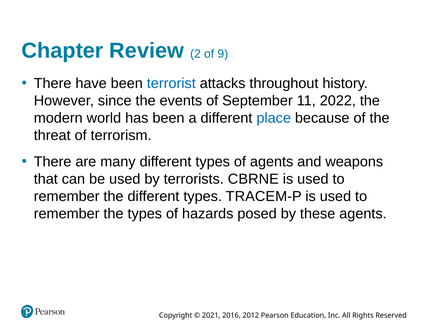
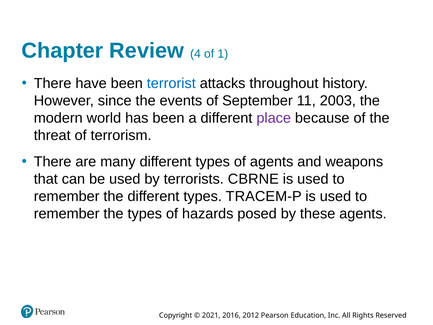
2: 2 -> 4
9: 9 -> 1
2022: 2022 -> 2003
place colour: blue -> purple
